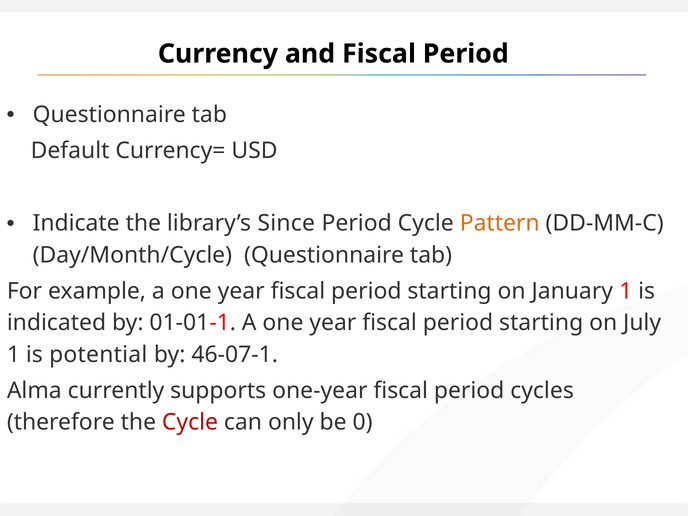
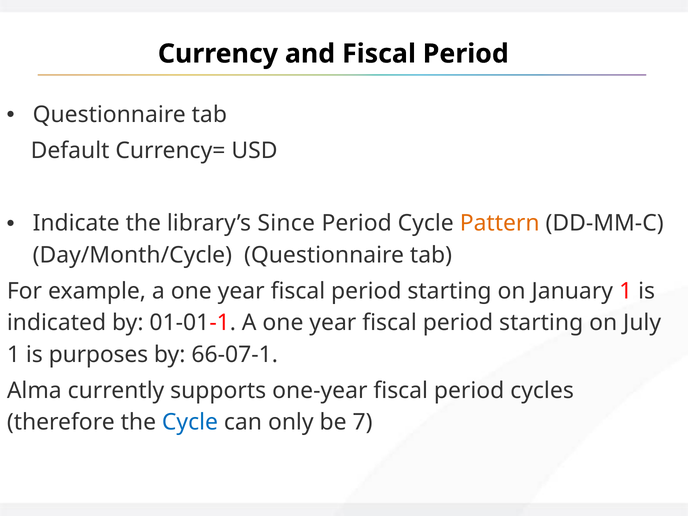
potential: potential -> purposes
46-07-1: 46-07-1 -> 66-07-1
Cycle at (190, 422) colour: red -> blue
0: 0 -> 7
